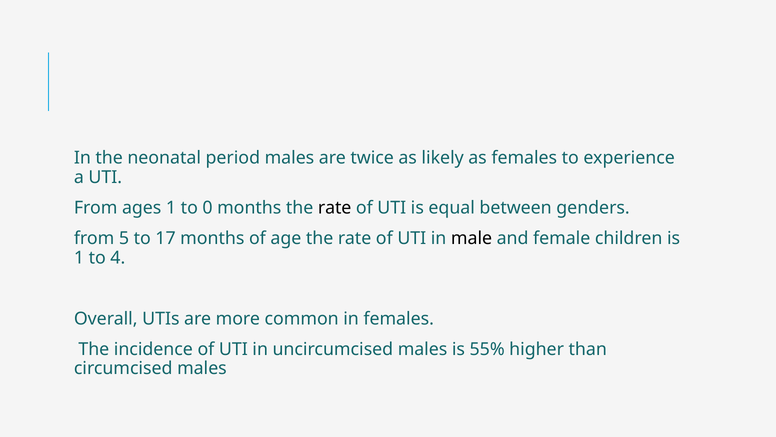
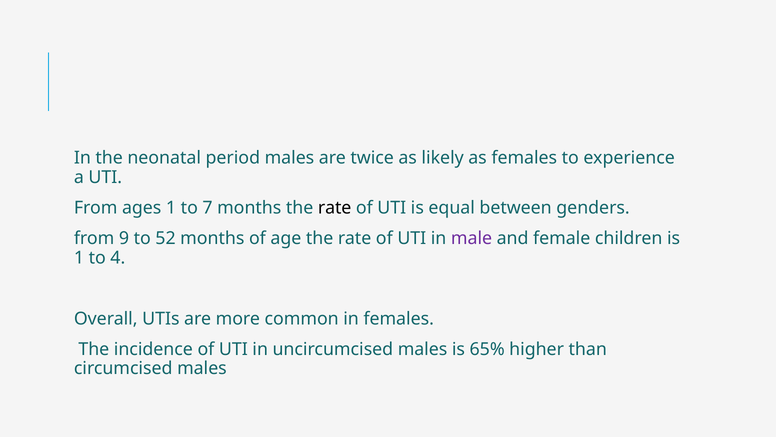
0: 0 -> 7
5: 5 -> 9
17: 17 -> 52
male colour: black -> purple
55%: 55% -> 65%
